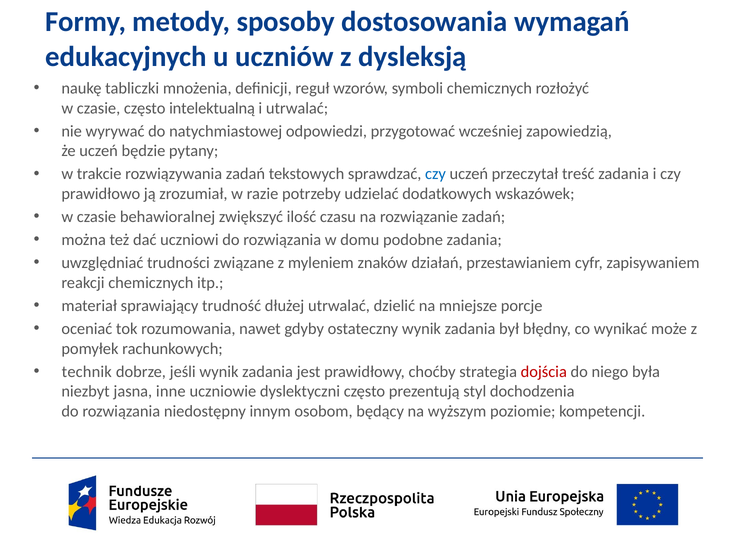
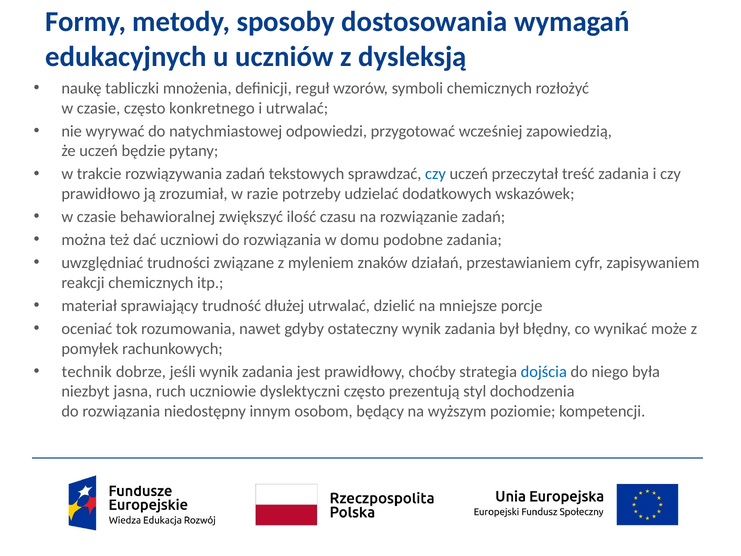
intelektualną: intelektualną -> konkretnego
dojścia colour: red -> blue
inne: inne -> ruch
